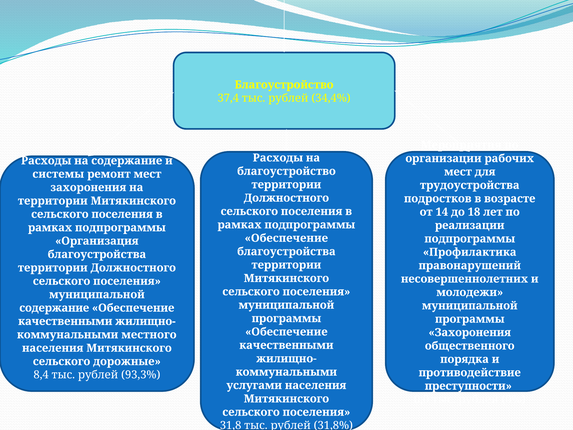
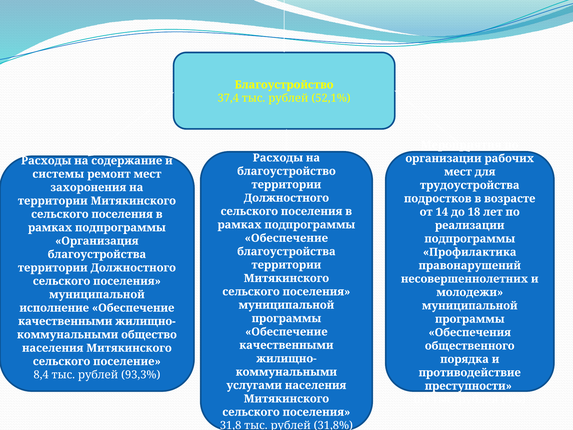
34,4%: 34,4% -> 52,1%
содержание at (54, 308): содержание -> исполнение
Захоронения at (470, 332): Захоронения -> Обеспечения
местного: местного -> общество
дорожные: дорожные -> поселение
